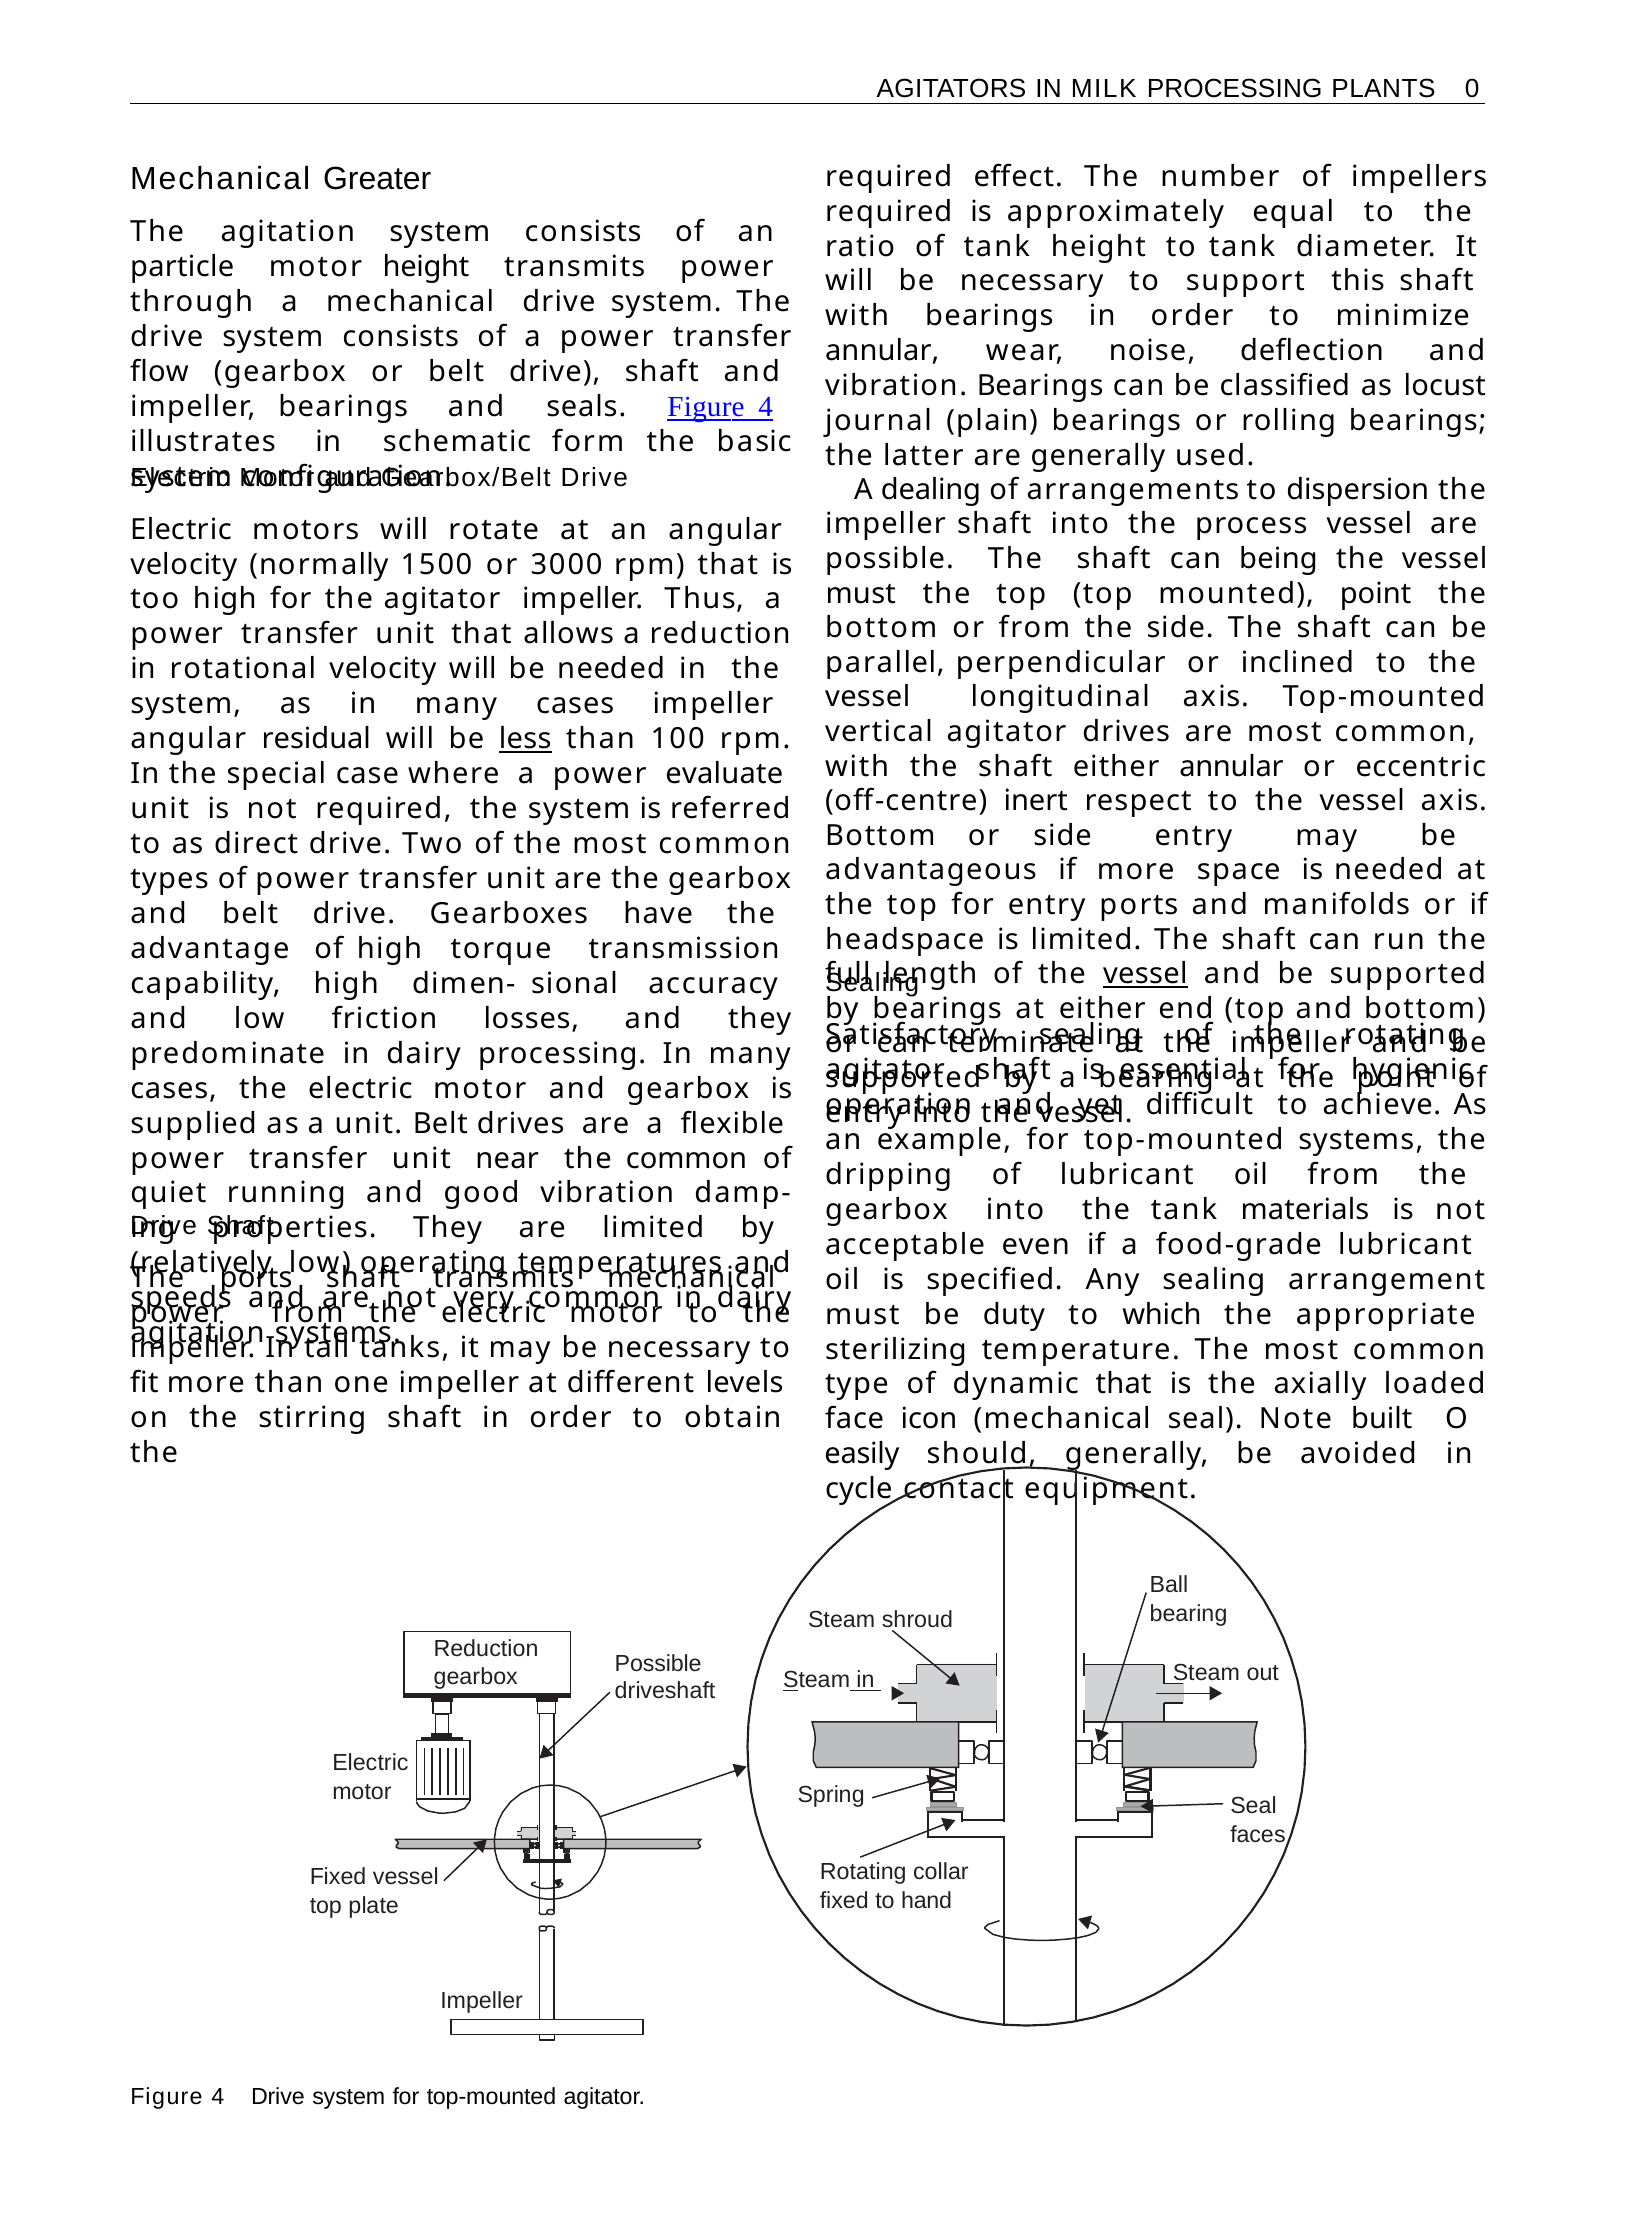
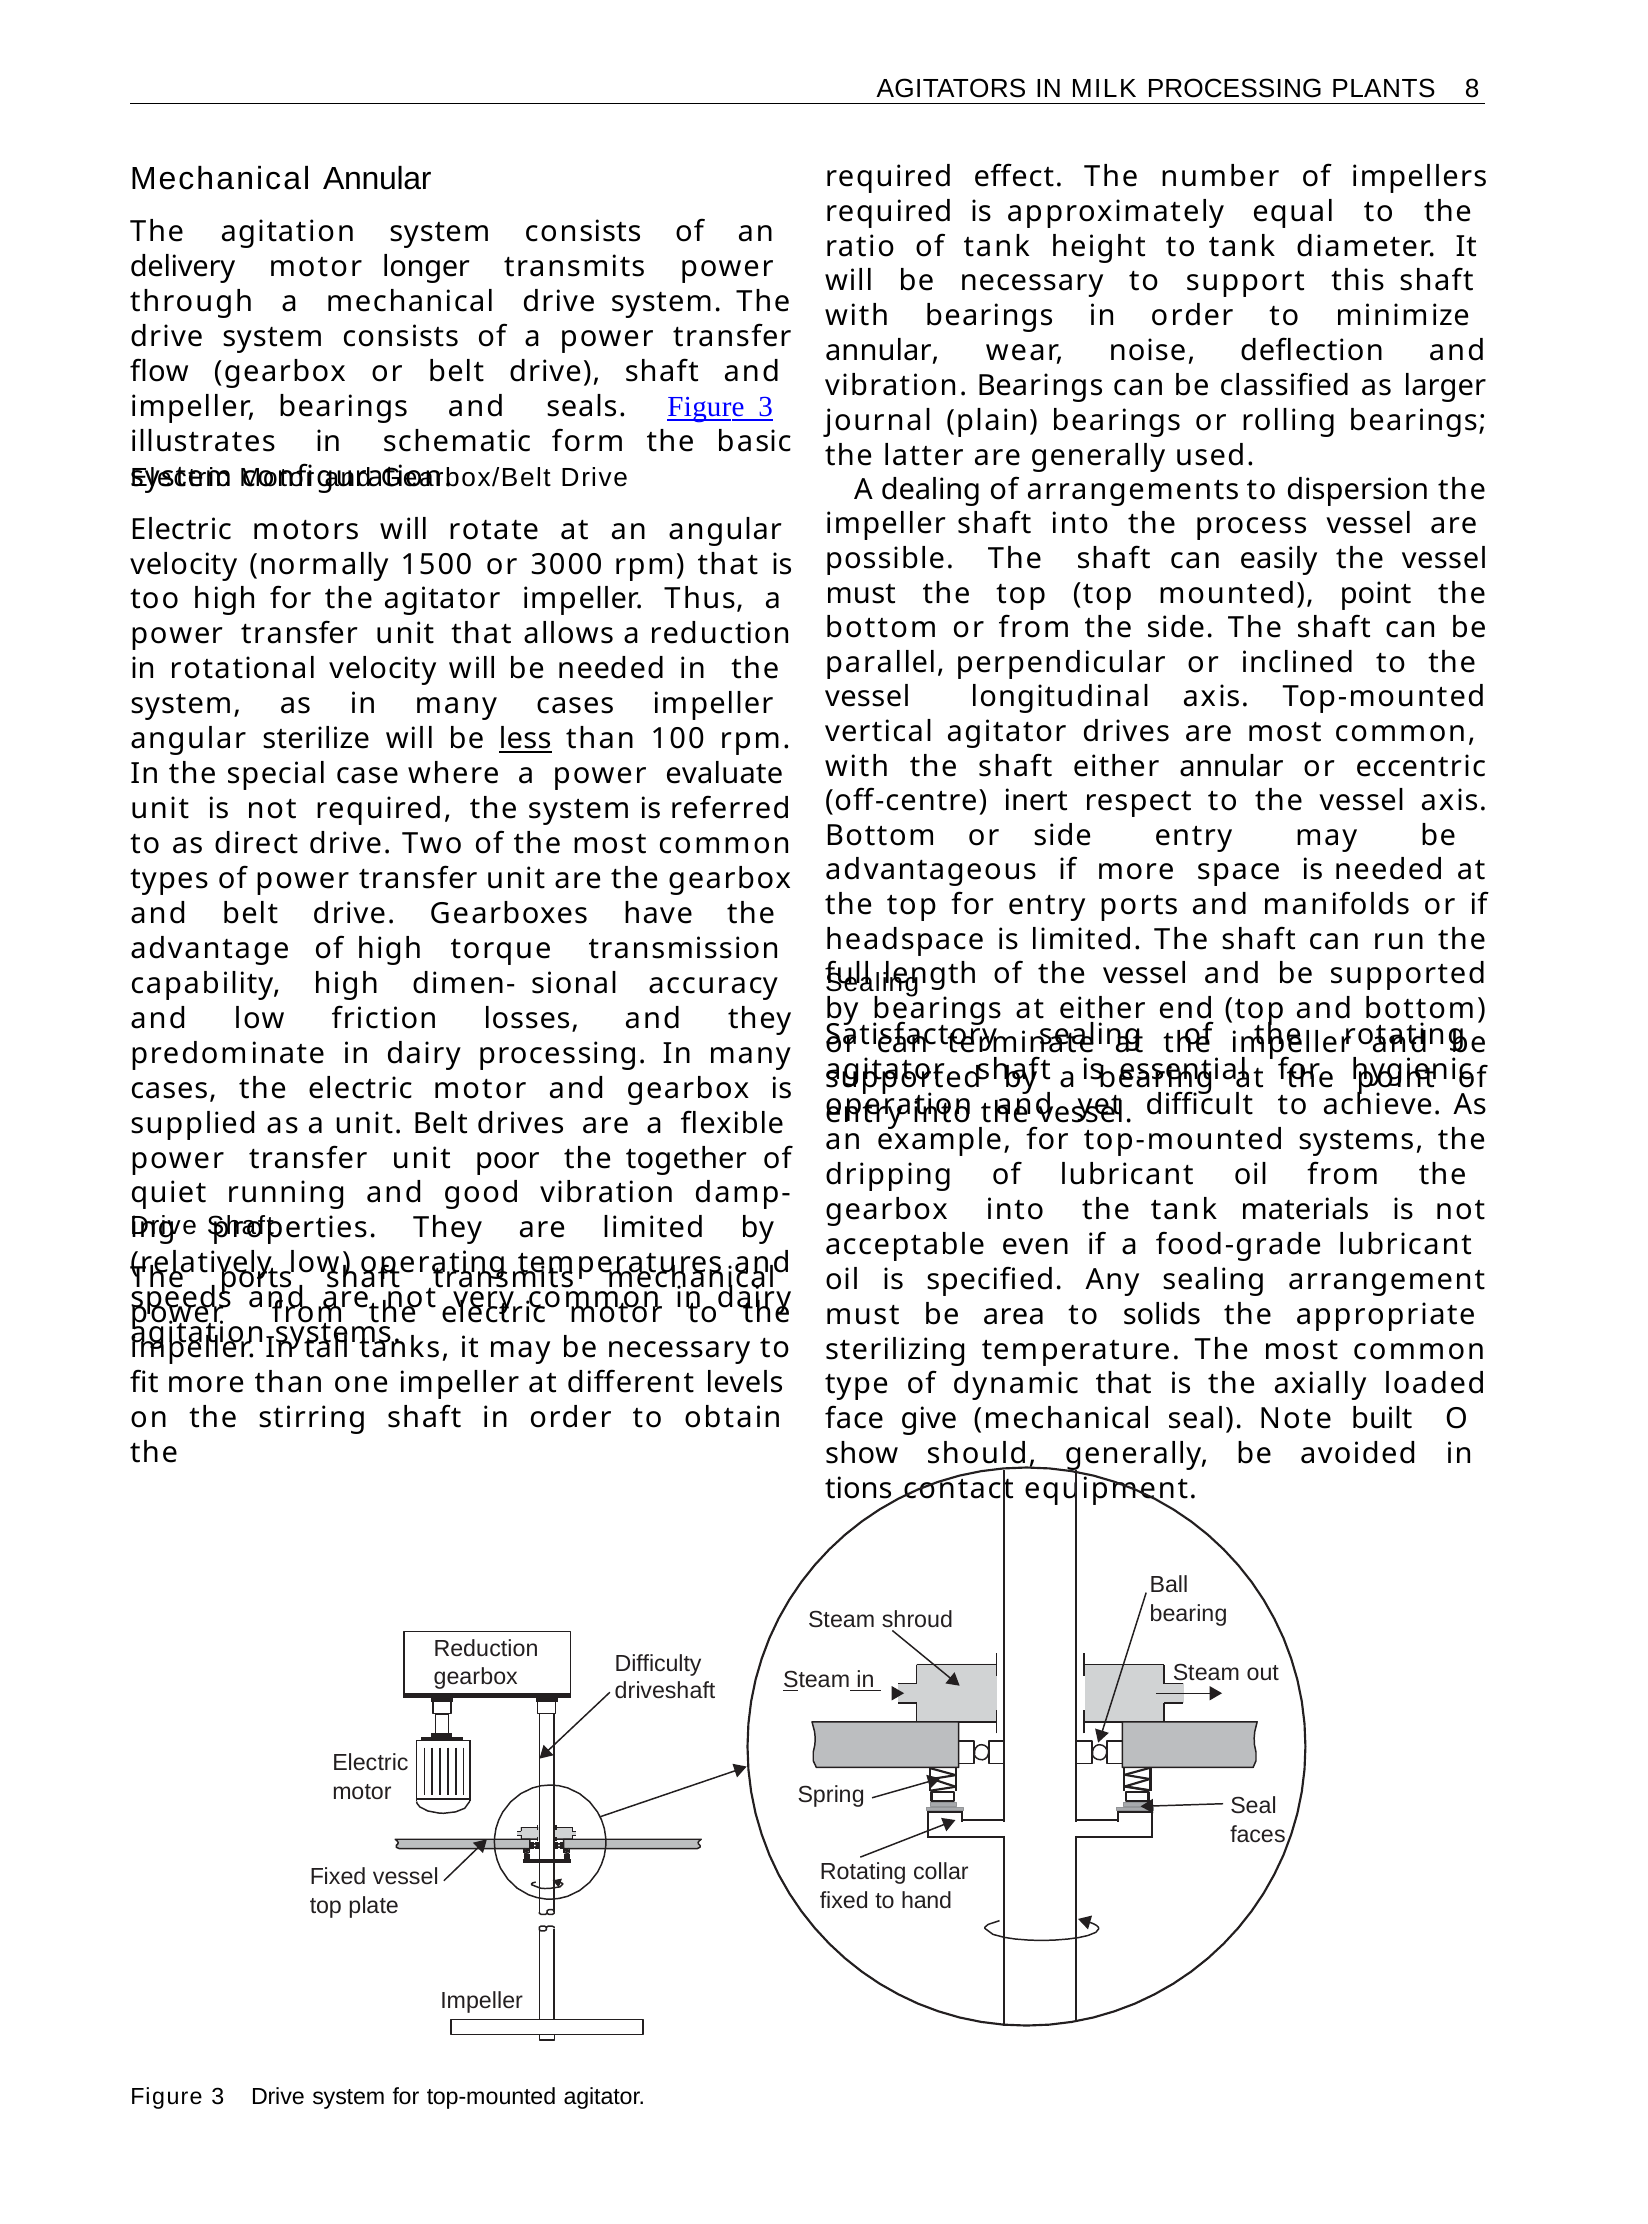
0: 0 -> 8
Mechanical Greater: Greater -> Annular
particle: particle -> delivery
motor height: height -> longer
locust: locust -> larger
seals Figure 4: 4 -> 3
being: being -> easily
residual: residual -> sterilize
vessel at (1145, 974) underline: present -> none
near: near -> poor
the common: common -> together
duty: duty -> area
which: which -> solids
icon: icon -> give
easily: easily -> show
cycle: cycle -> tions
Possible at (658, 1663): Possible -> Difficulty
4 at (218, 2096): 4 -> 3
